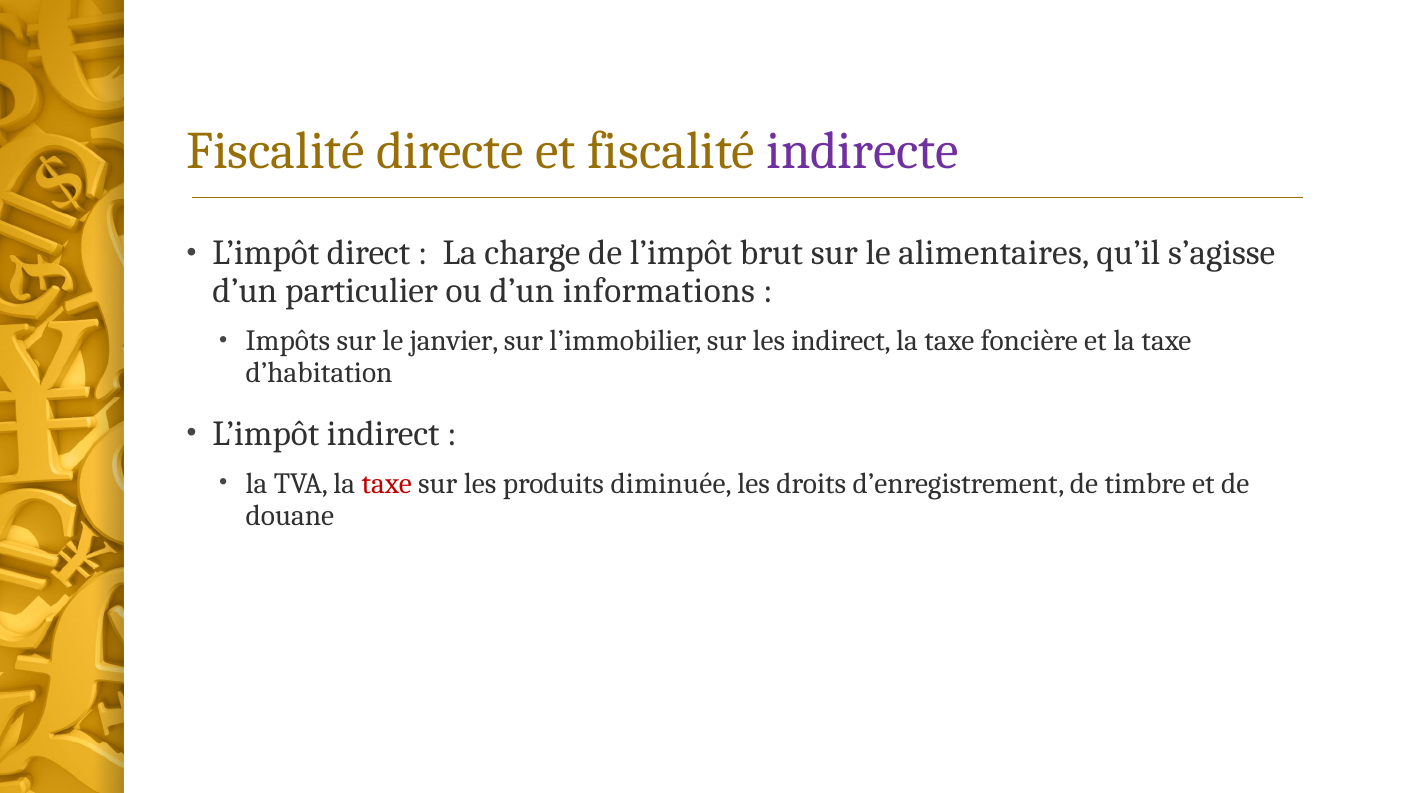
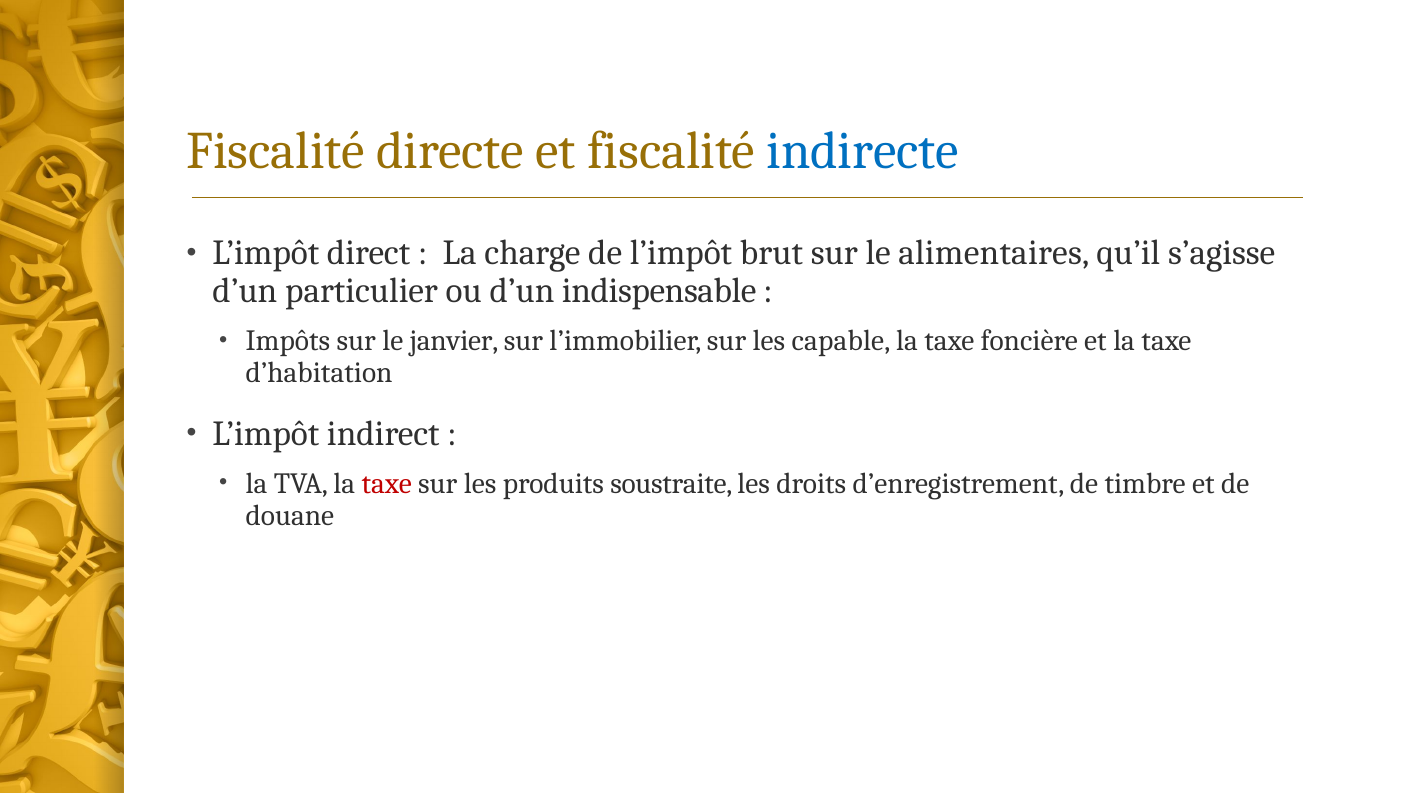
indirecte colour: purple -> blue
informations: informations -> indispensable
les indirect: indirect -> capable
diminuée: diminuée -> soustraite
